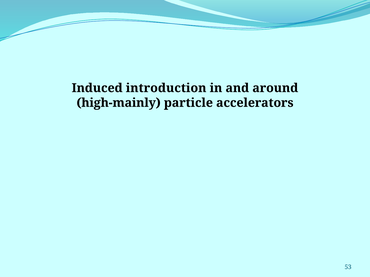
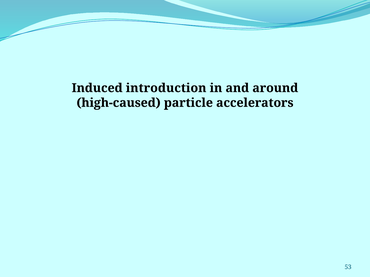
high-mainly: high-mainly -> high-caused
